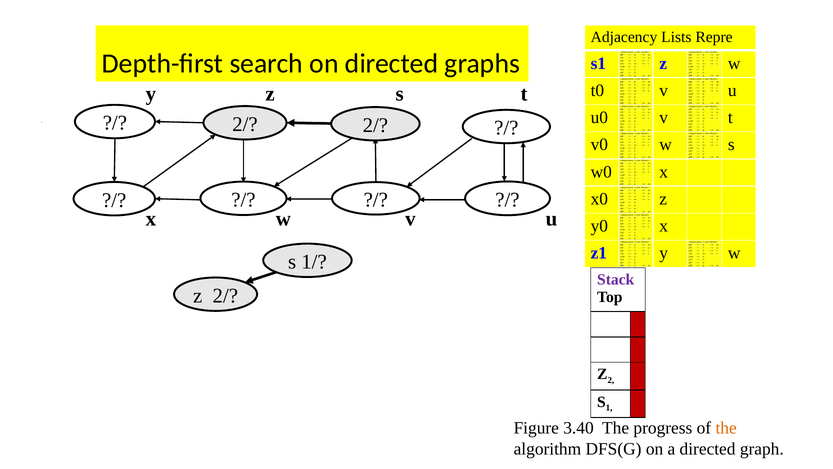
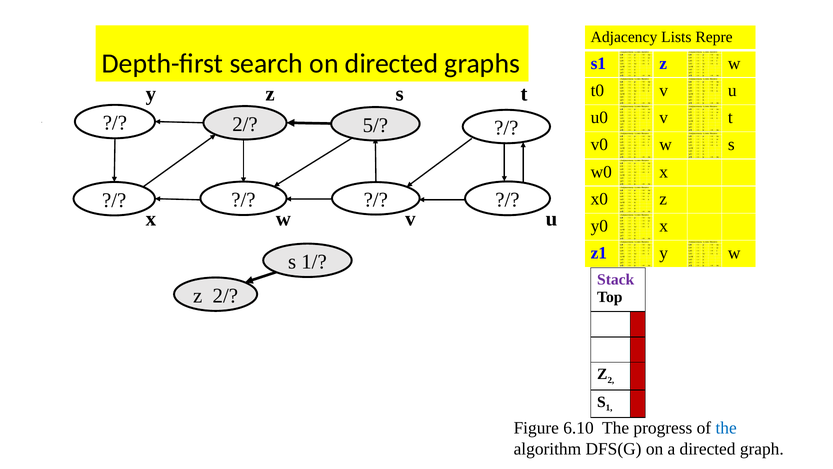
2/ 2/: 2/ -> 5/
3.40: 3.40 -> 6.10
the at (726, 428) colour: orange -> blue
